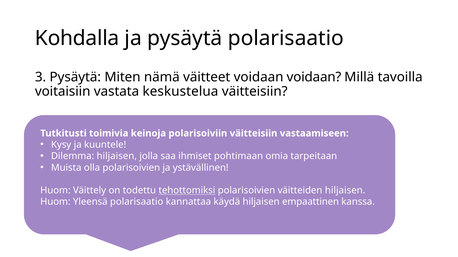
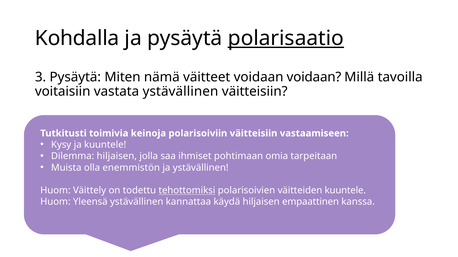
polarisaatio at (286, 38) underline: none -> present
vastata keskustelua: keskustelua -> ystävällinen
olla polarisoivien: polarisoivien -> enemmistön
väitteiden hiljaisen: hiljaisen -> kuuntele
Yleensä polarisaatio: polarisaatio -> ystävällinen
